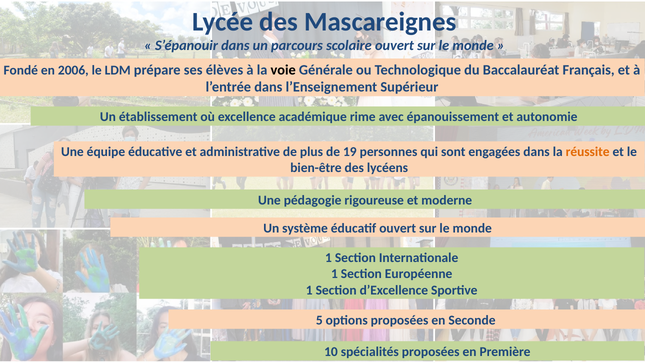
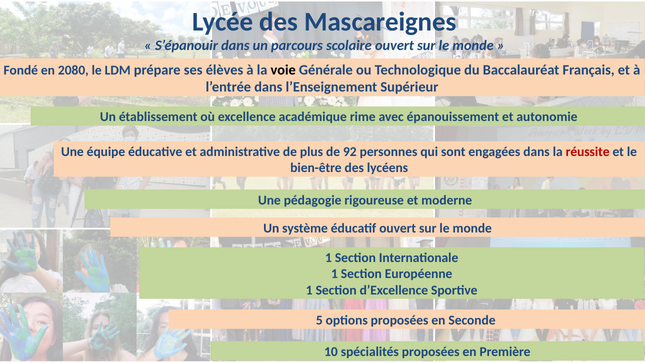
2006: 2006 -> 2080
19: 19 -> 92
réussite colour: orange -> red
